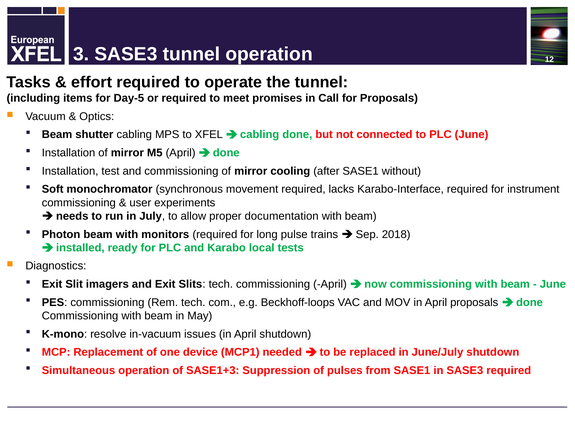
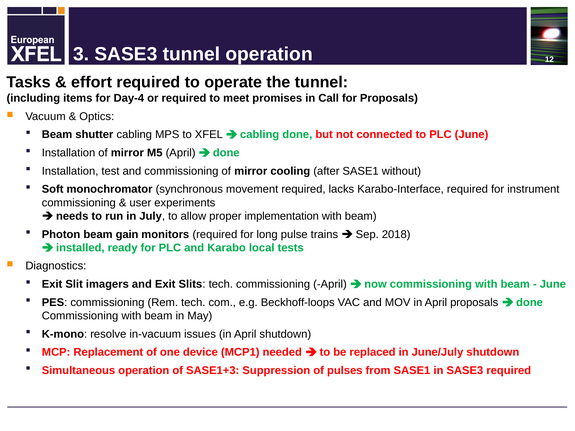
Day-5: Day-5 -> Day-4
documentation: documentation -> implementation
beam with: with -> gain
